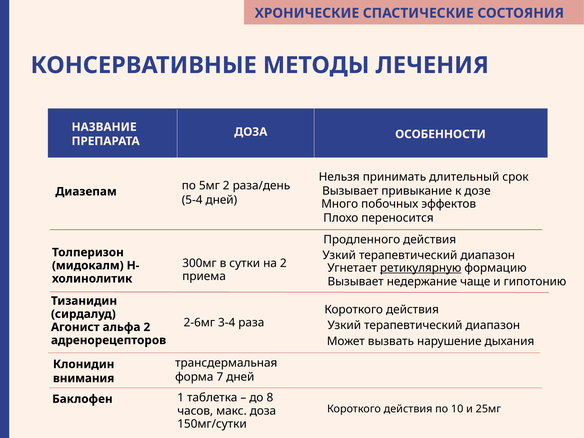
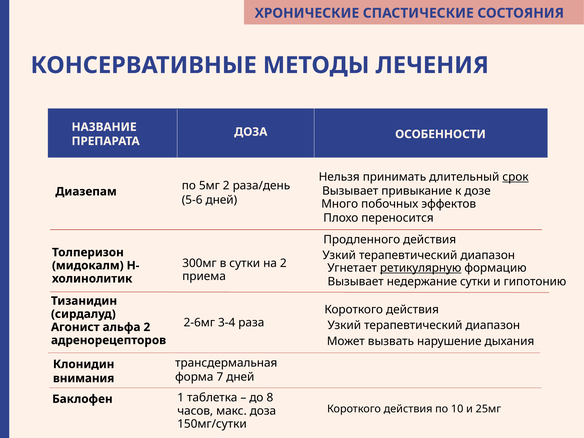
срок underline: none -> present
5-4: 5-4 -> 5-6
недержание чаще: чаще -> сутки
